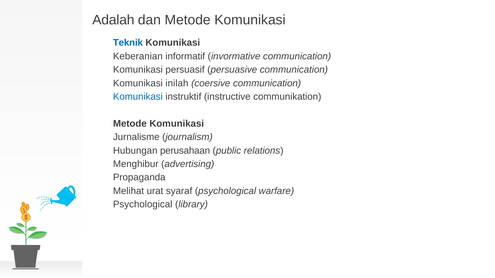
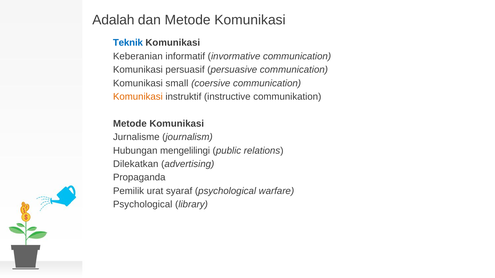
inilah: inilah -> small
Komunikasi at (138, 97) colour: blue -> orange
perusahaan: perusahaan -> mengelilingi
Menghibur: Menghibur -> Dilekatkan
Melihat: Melihat -> Pemilik
